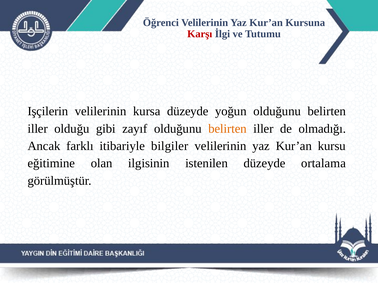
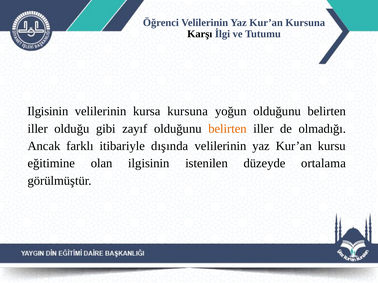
Karşı colour: red -> black
Işçilerin at (48, 111): Işçilerin -> Ilgisinin
kursa düzeyde: düzeyde -> kursuna
bilgiler: bilgiler -> dışında
